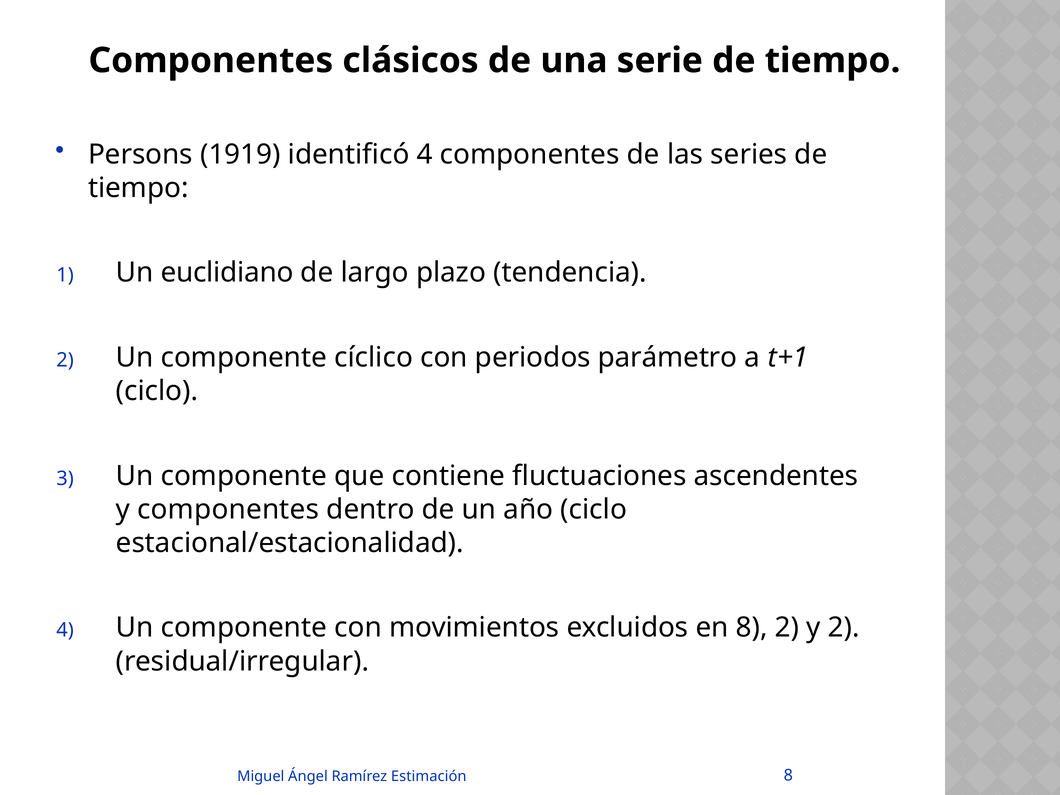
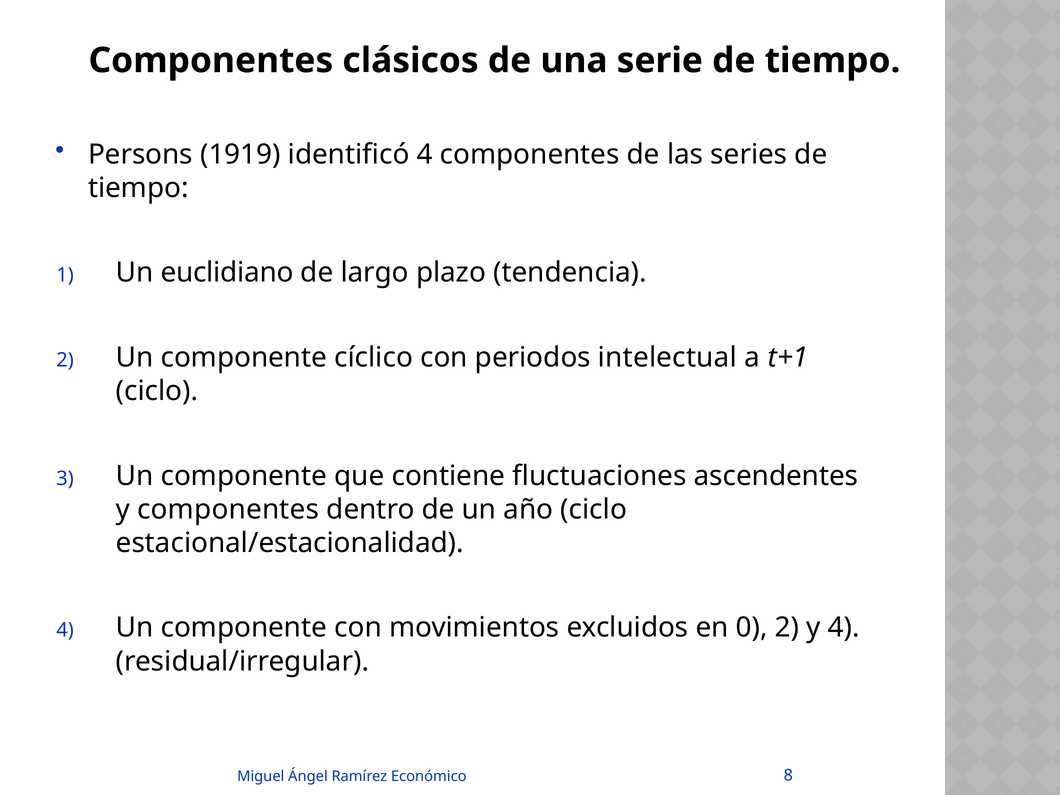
parámetro: parámetro -> intelectual
en 8: 8 -> 0
y 2: 2 -> 4
Estimación: Estimación -> Económico
